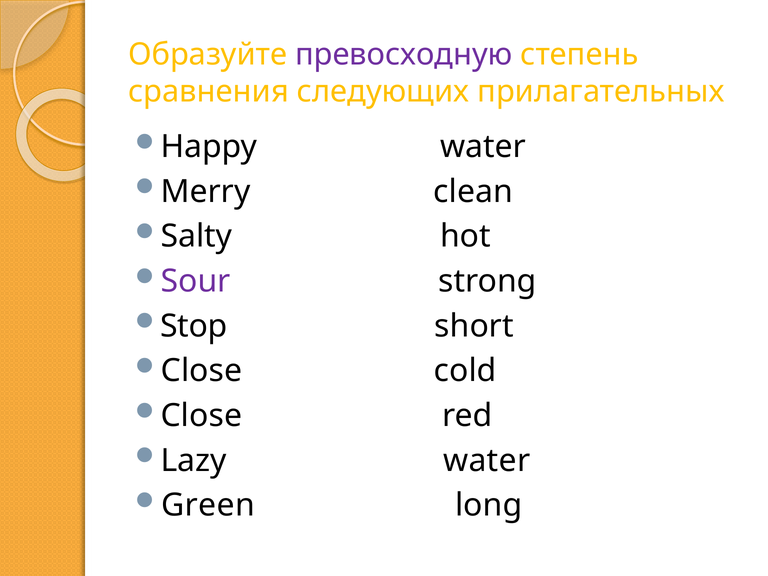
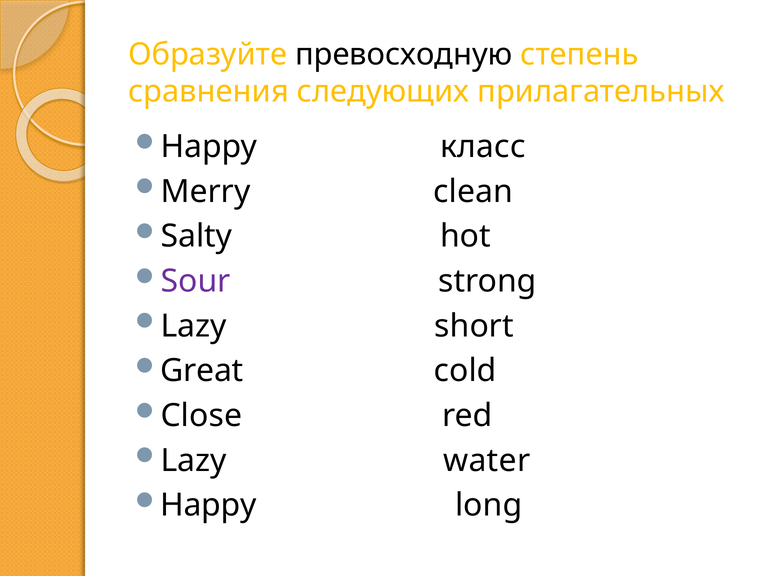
превосходную colour: purple -> black
Happy water: water -> класс
Stop at (194, 326): Stop -> Lazy
Close at (202, 371): Close -> Great
Green at (208, 505): Green -> Happy
